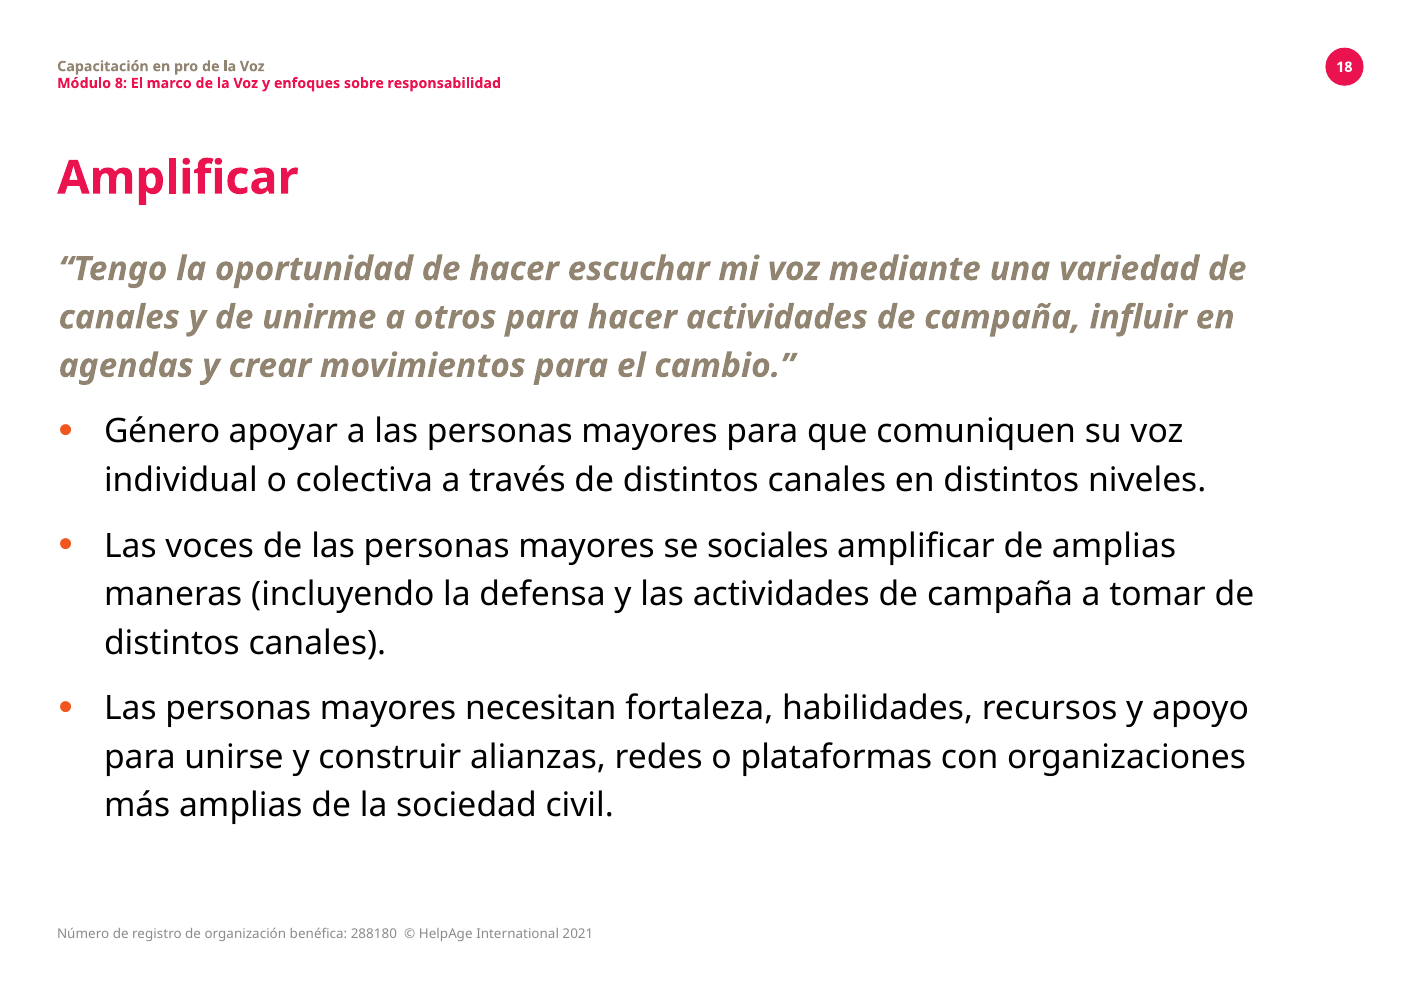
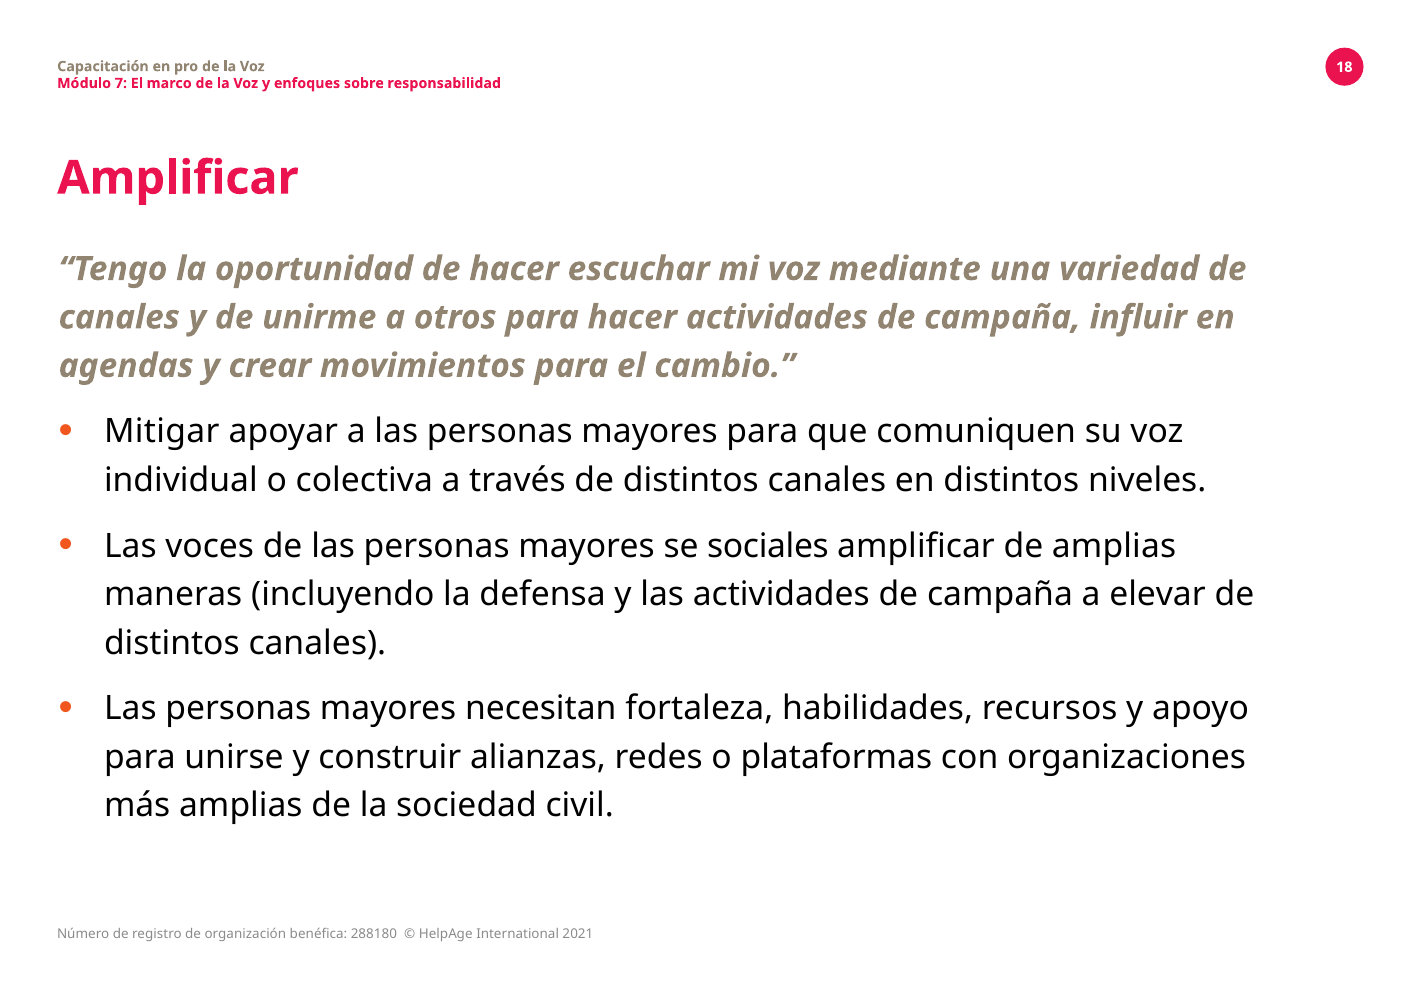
8: 8 -> 7
Género: Género -> Mitigar
tomar: tomar -> elevar
